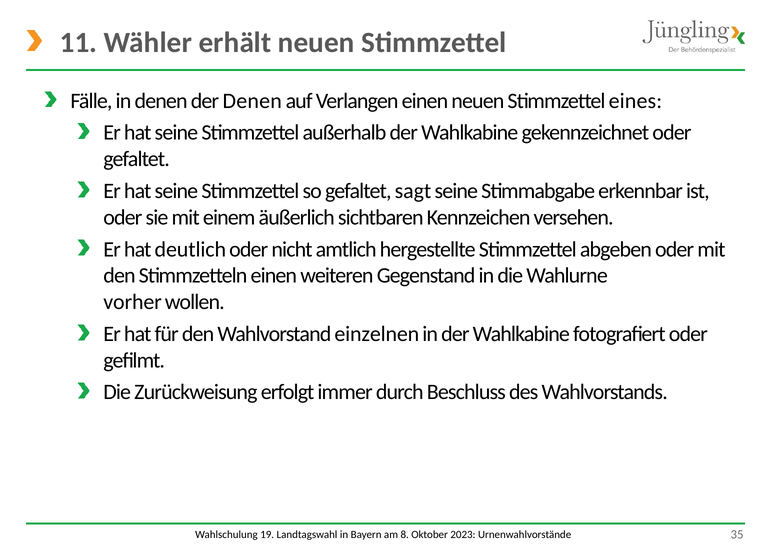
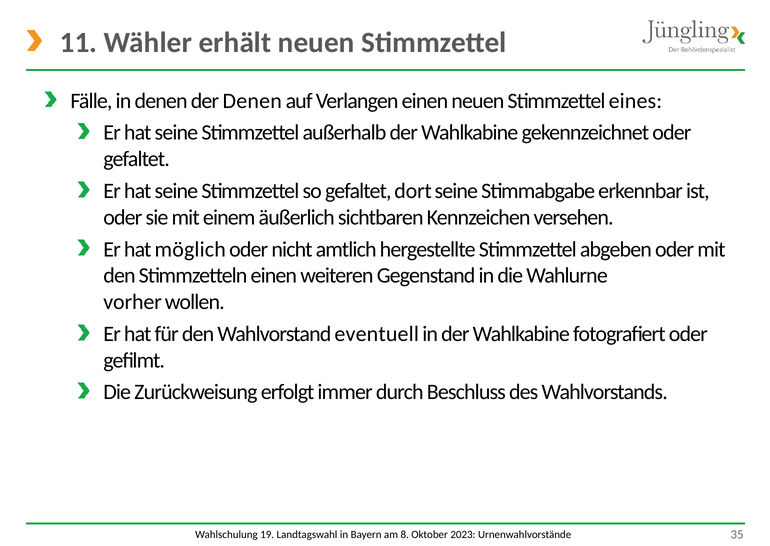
sagt: sagt -> dort
deutlich: deutlich -> möglich
einzelnen: einzelnen -> eventuell
